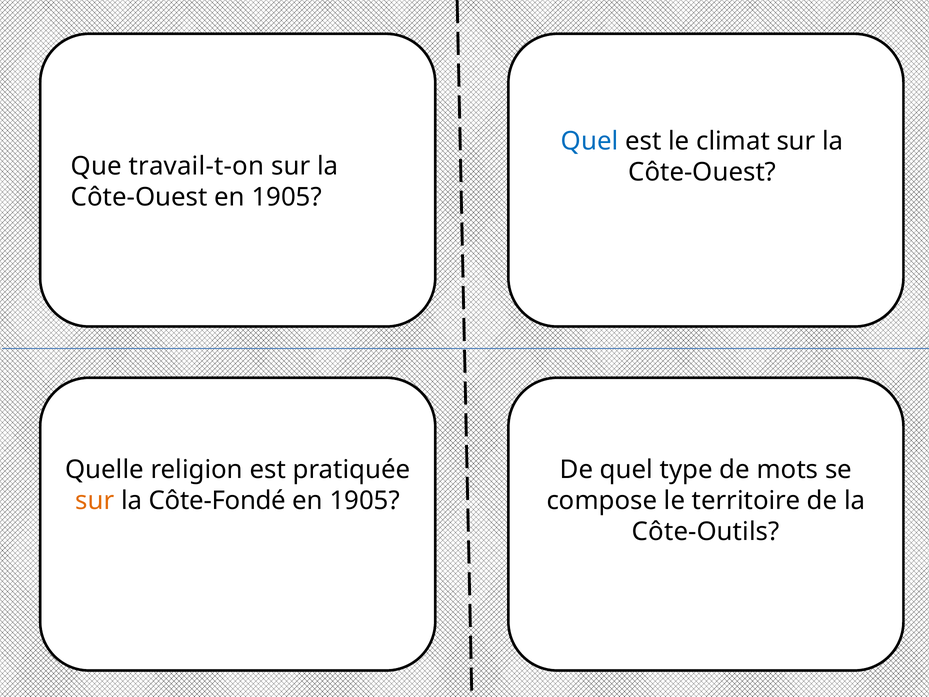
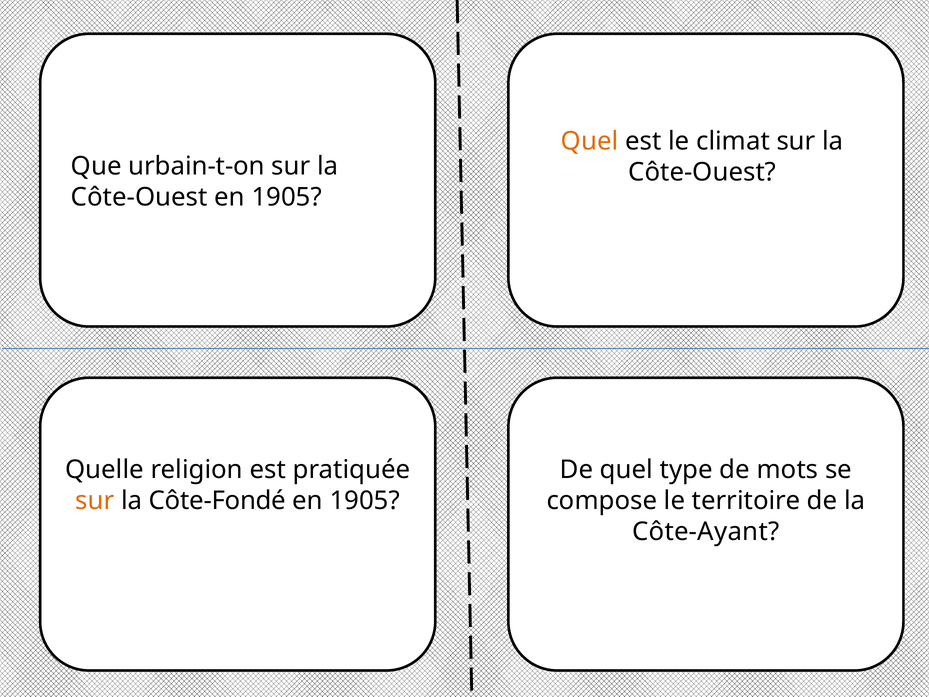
Quel at (590, 141) colour: blue -> orange
travail-t-on: travail-t-on -> urbain-t-on
Côte-Outils: Côte-Outils -> Côte-Ayant
